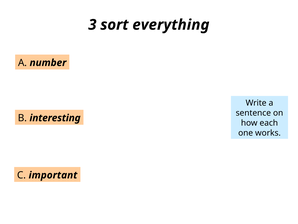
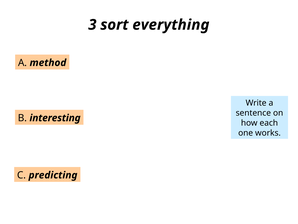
number: number -> method
important: important -> predicting
